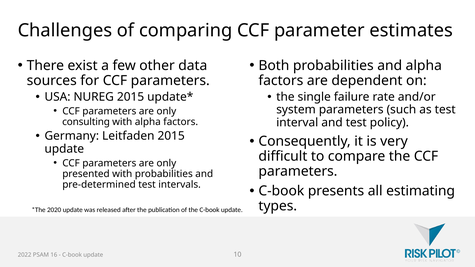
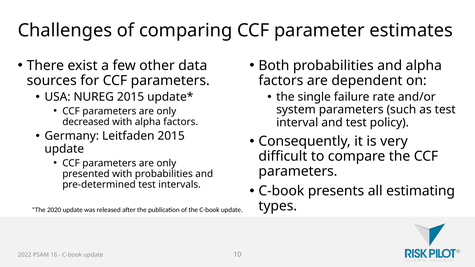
consulting: consulting -> decreased
